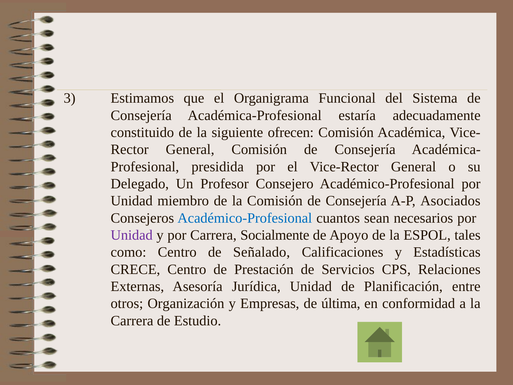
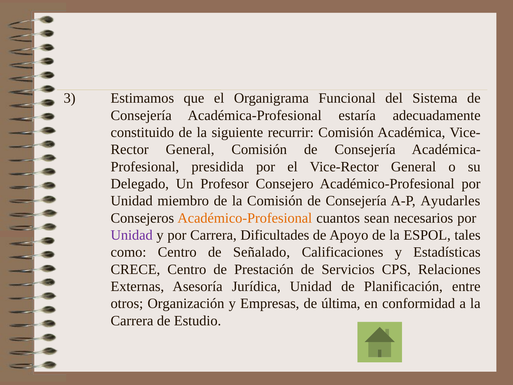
ofrecen: ofrecen -> recurrir
Asociados: Asociados -> Ayudarles
Académico-Profesional at (245, 218) colour: blue -> orange
Socialmente: Socialmente -> Dificultades
